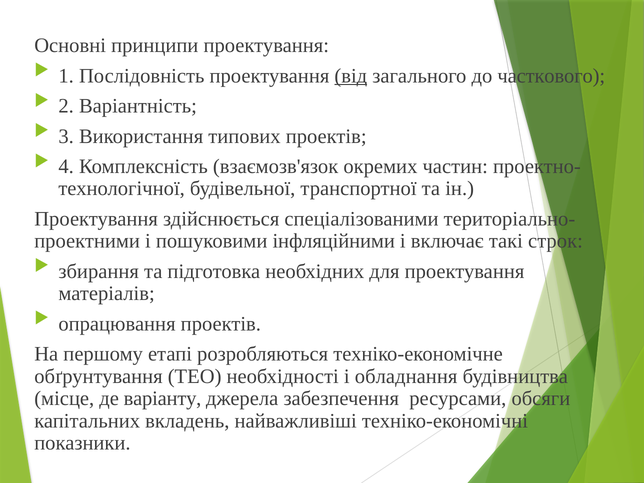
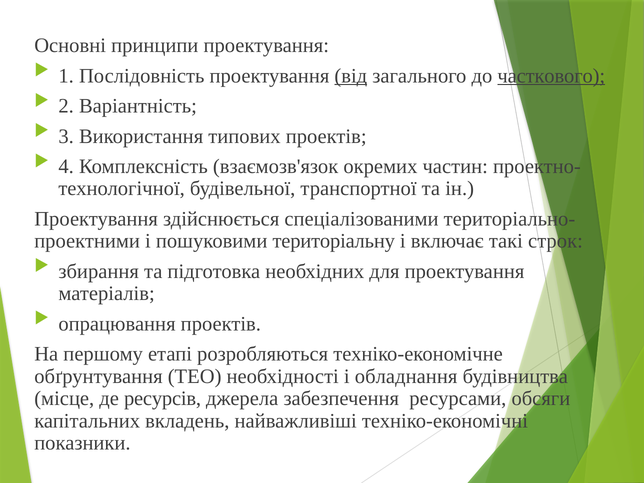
часткового underline: none -> present
інфляційними: інфляційними -> територіальну
варіанту: варіанту -> ресурсів
